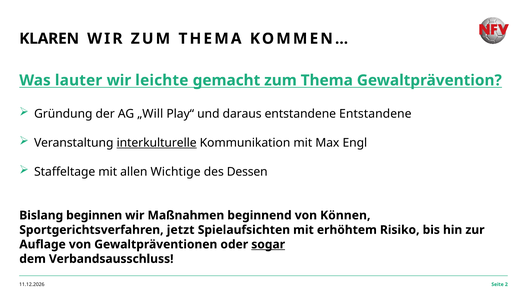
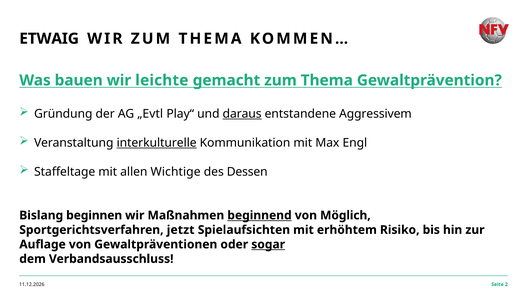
KLAREN: KLAREN -> ETWAIG
lauter: lauter -> bauen
„Will: „Will -> „Evtl
daraus underline: none -> present
entstandene Entstandene: Entstandene -> Aggressivem
beginnend underline: none -> present
Können: Können -> Möglich
